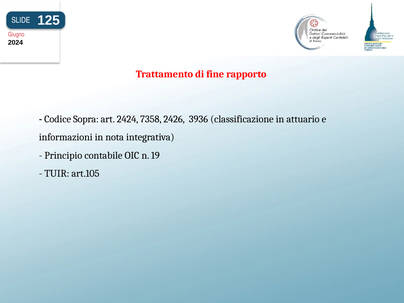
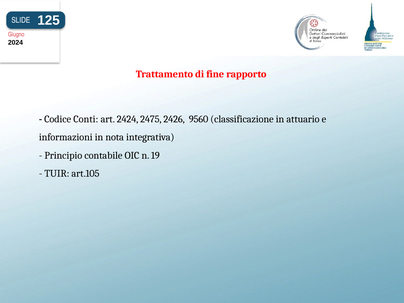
Sopra: Sopra -> Conti
7358: 7358 -> 2475
3936: 3936 -> 9560
